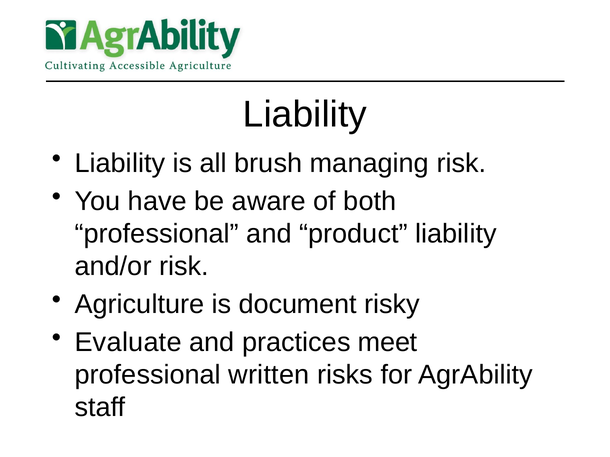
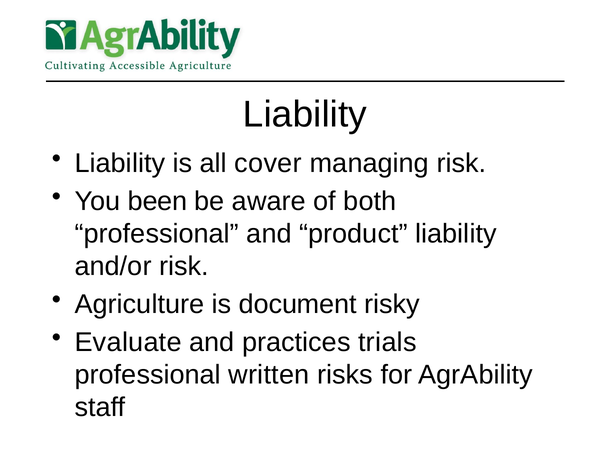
brush: brush -> cover
have: have -> been
meet: meet -> trials
